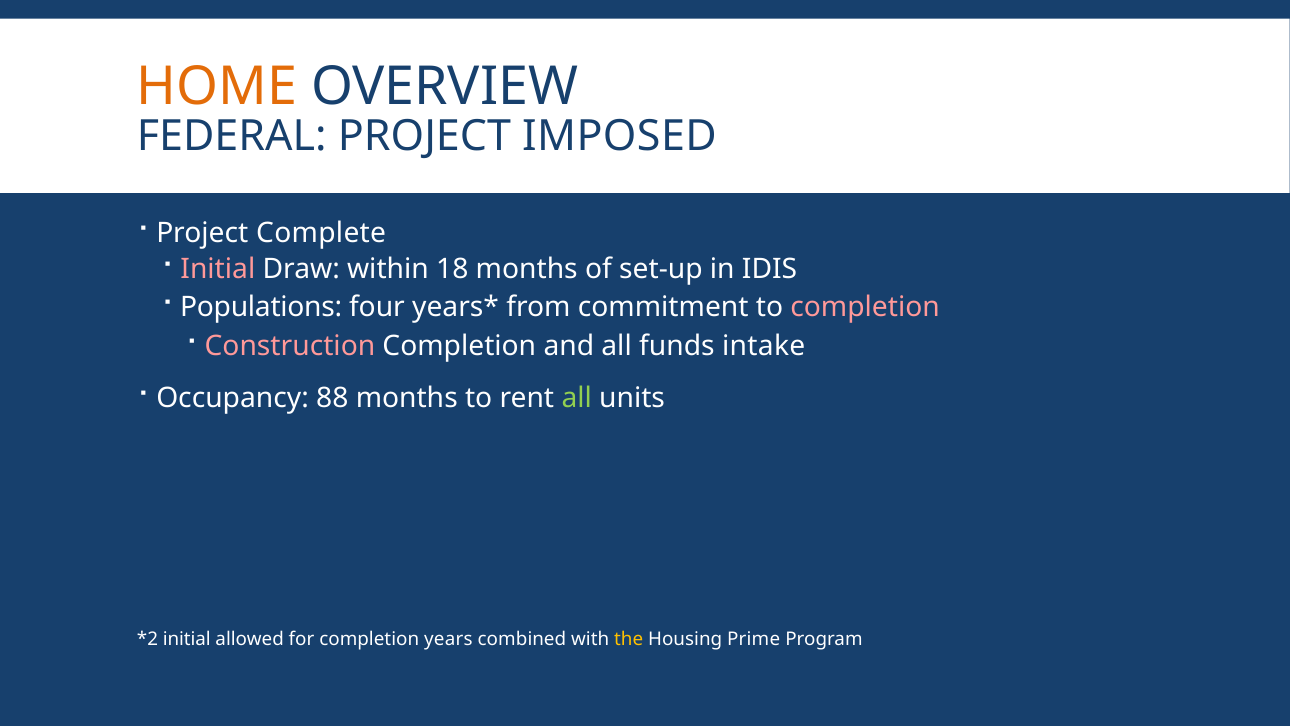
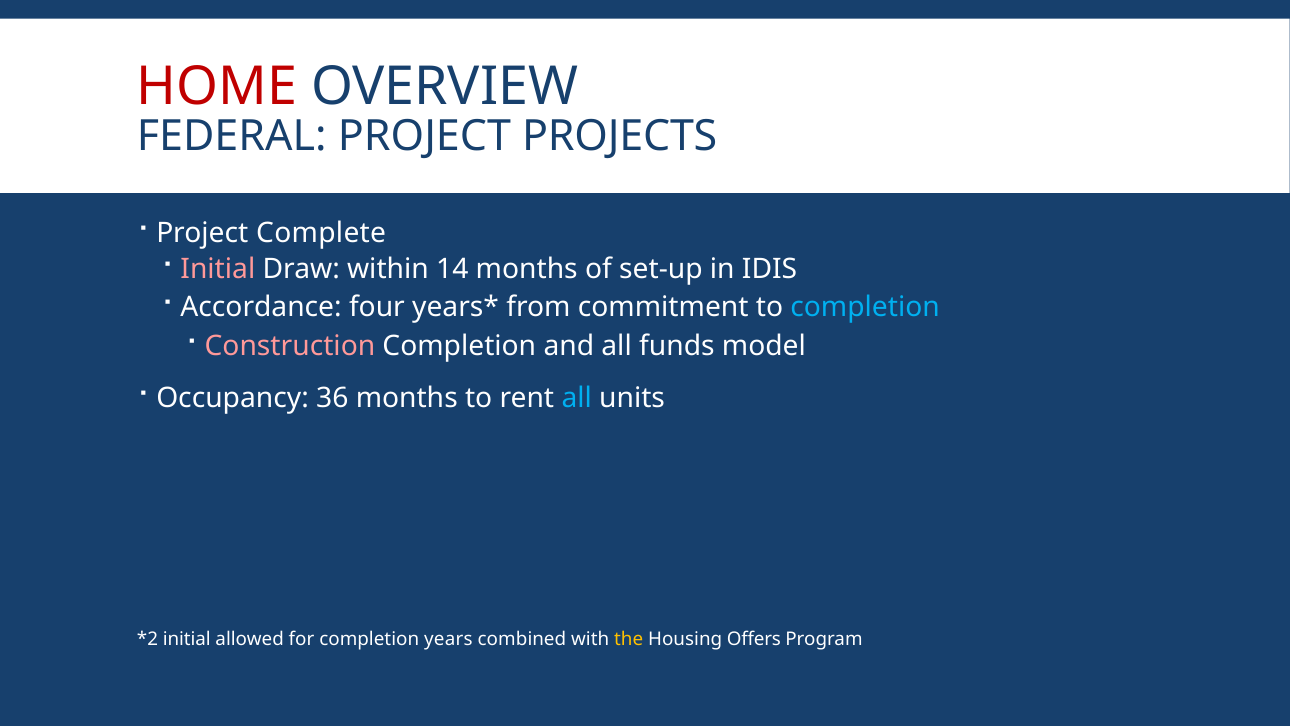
HOME colour: orange -> red
IMPOSED: IMPOSED -> PROJECTS
18: 18 -> 14
Populations: Populations -> Accordance
completion at (865, 307) colour: pink -> light blue
intake: intake -> model
88: 88 -> 36
all at (577, 398) colour: light green -> light blue
Prime: Prime -> Offers
